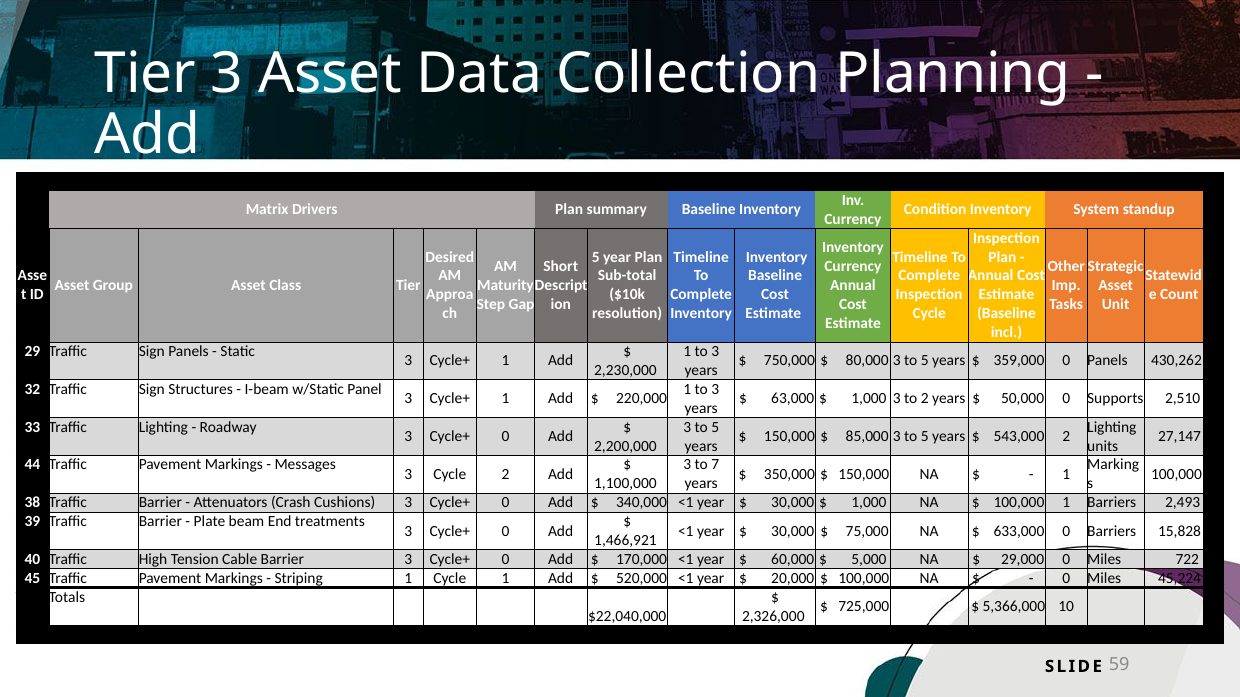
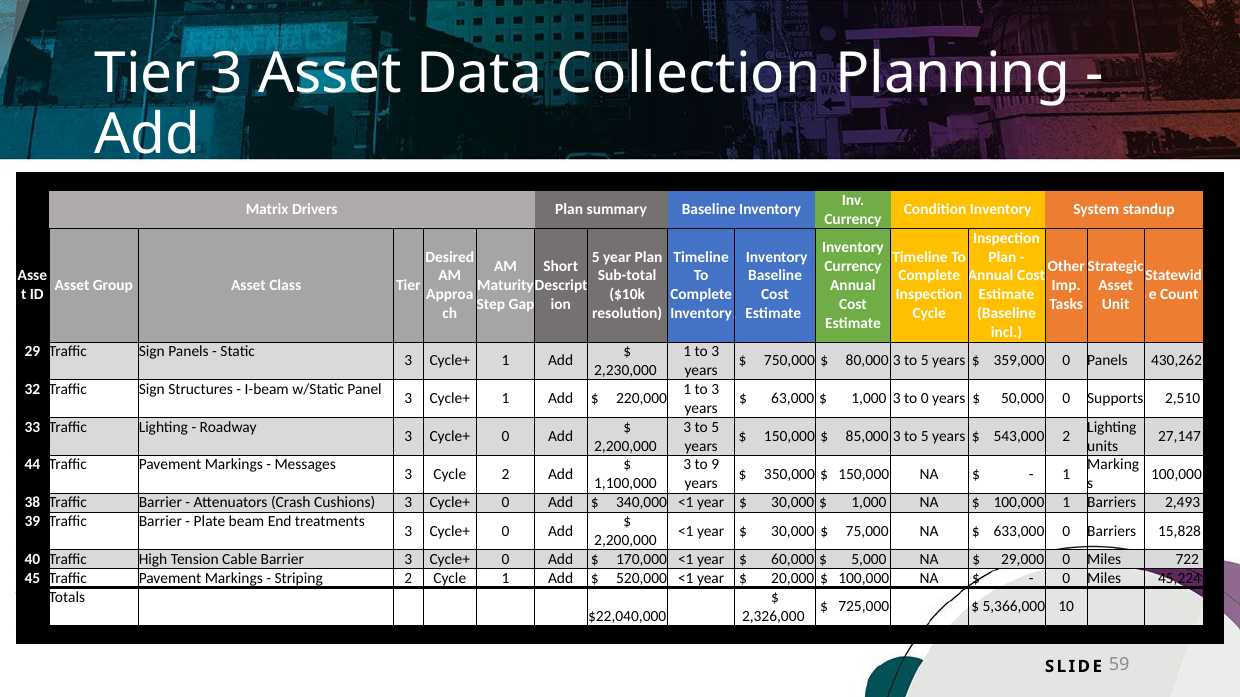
to 2: 2 -> 0
7: 7 -> 9
1,466,921 at (625, 541): 1,466,921 -> 2,200,000
Striping 1: 1 -> 2
